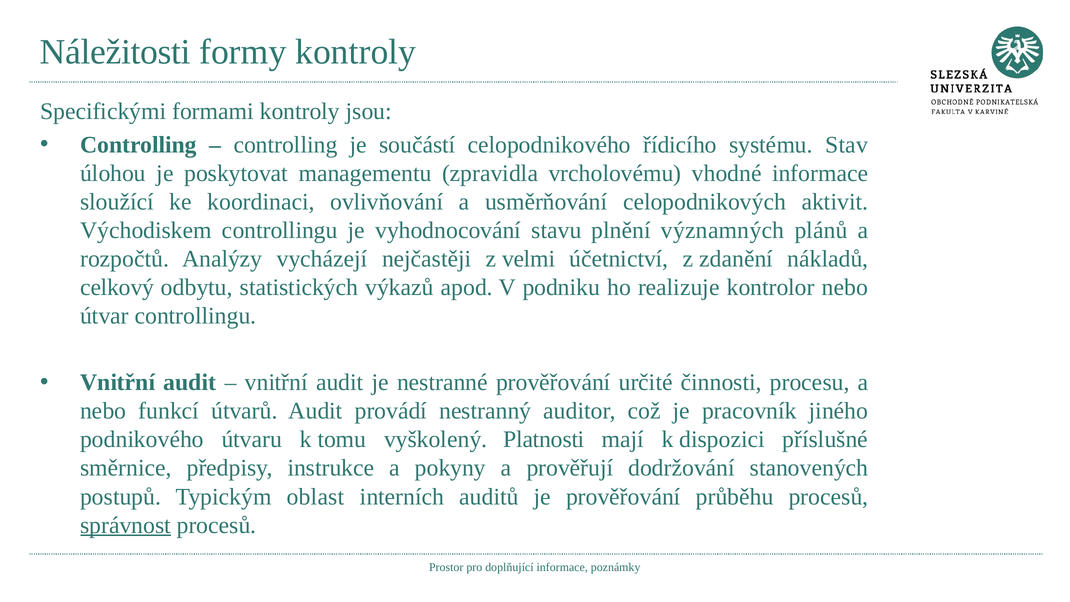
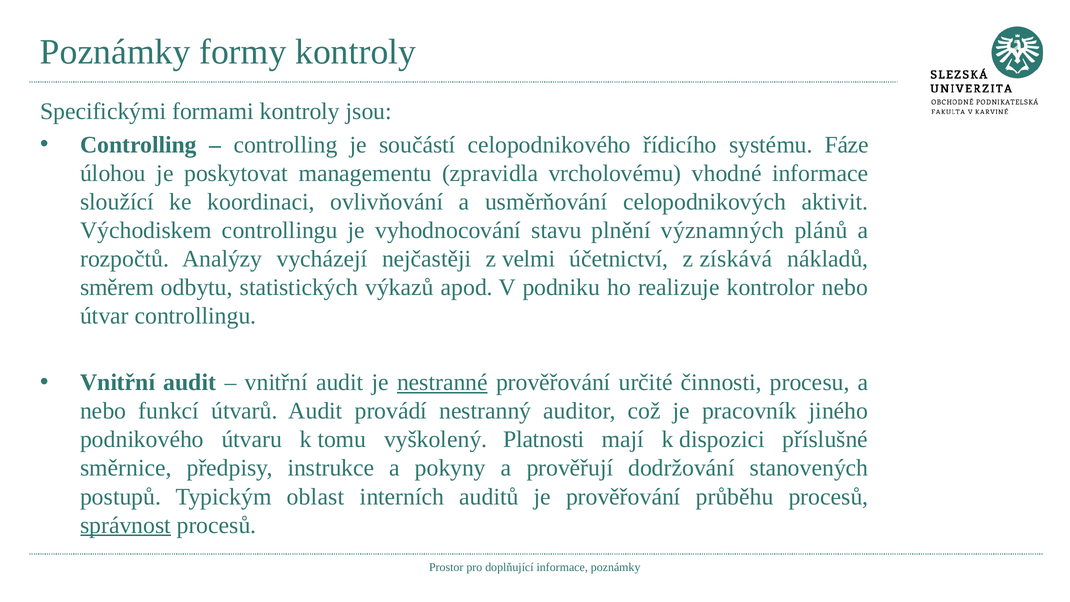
Náležitosti at (115, 52): Náležitosti -> Poznámky
Stav: Stav -> Fáze
zdanění: zdanění -> získává
celkový: celkový -> směrem
nestranné underline: none -> present
